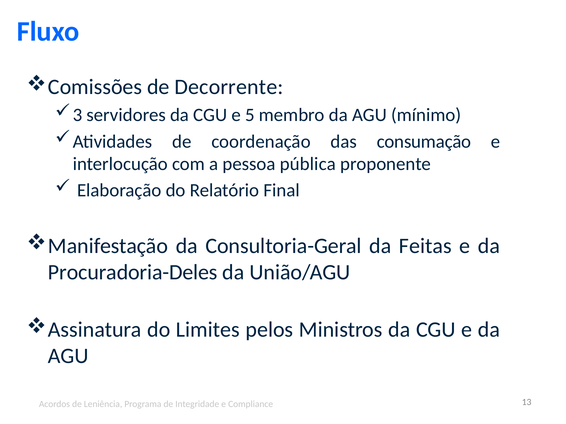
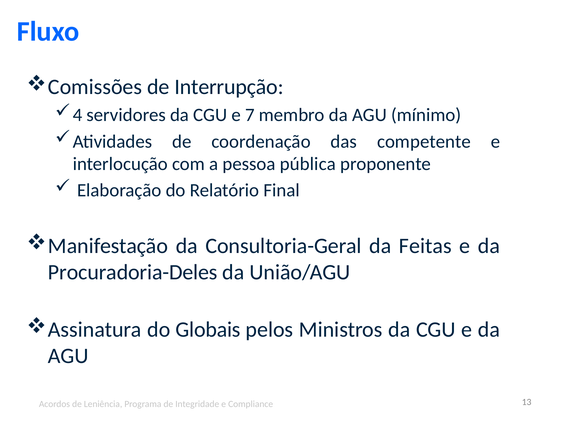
Decorrente: Decorrente -> Interrupção
3: 3 -> 4
5: 5 -> 7
consumação: consumação -> competente
Limites: Limites -> Globais
